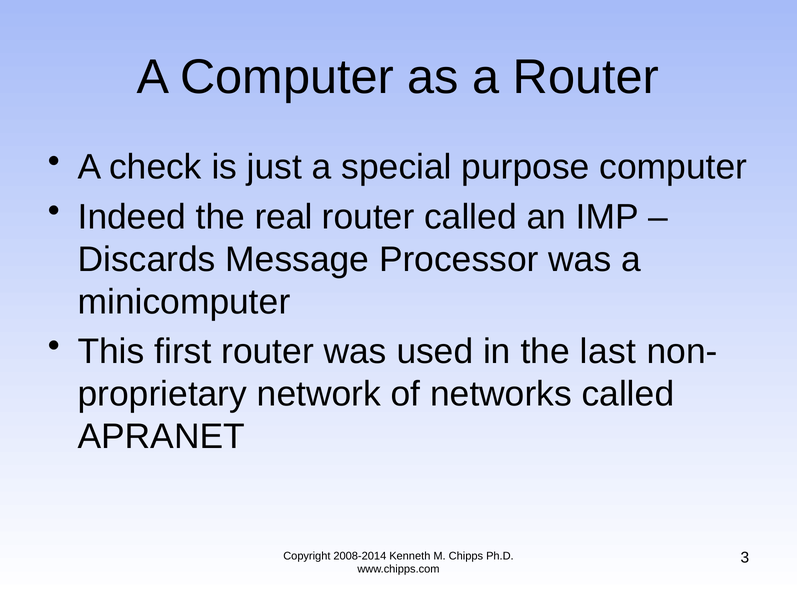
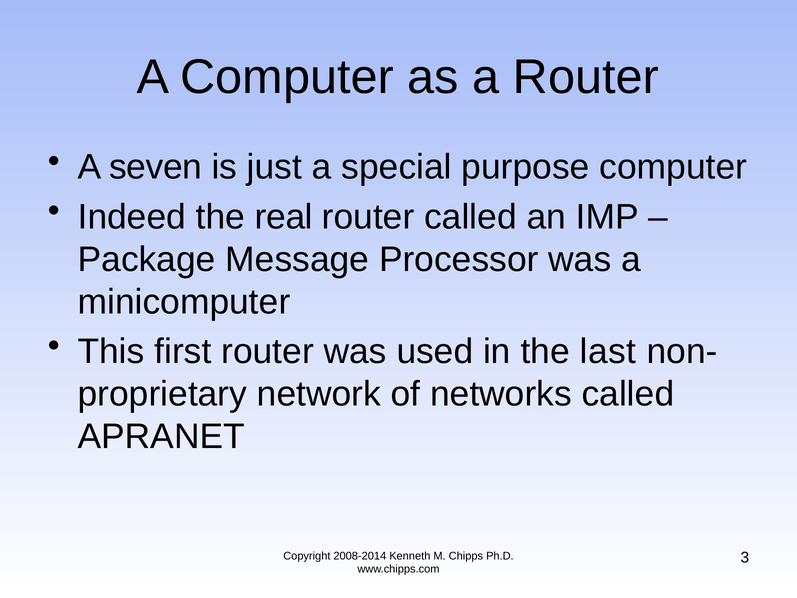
check: check -> seven
Discards: Discards -> Package
